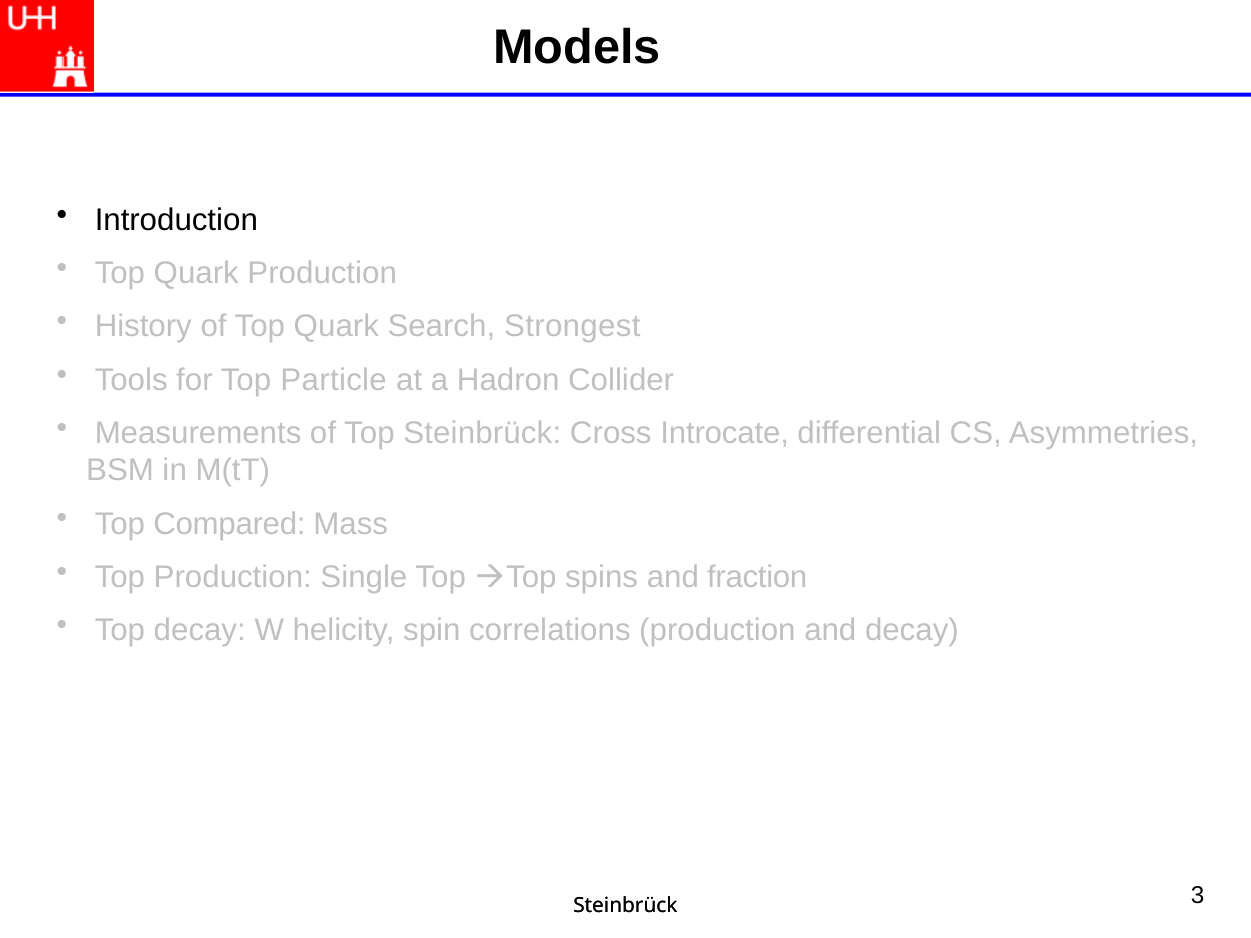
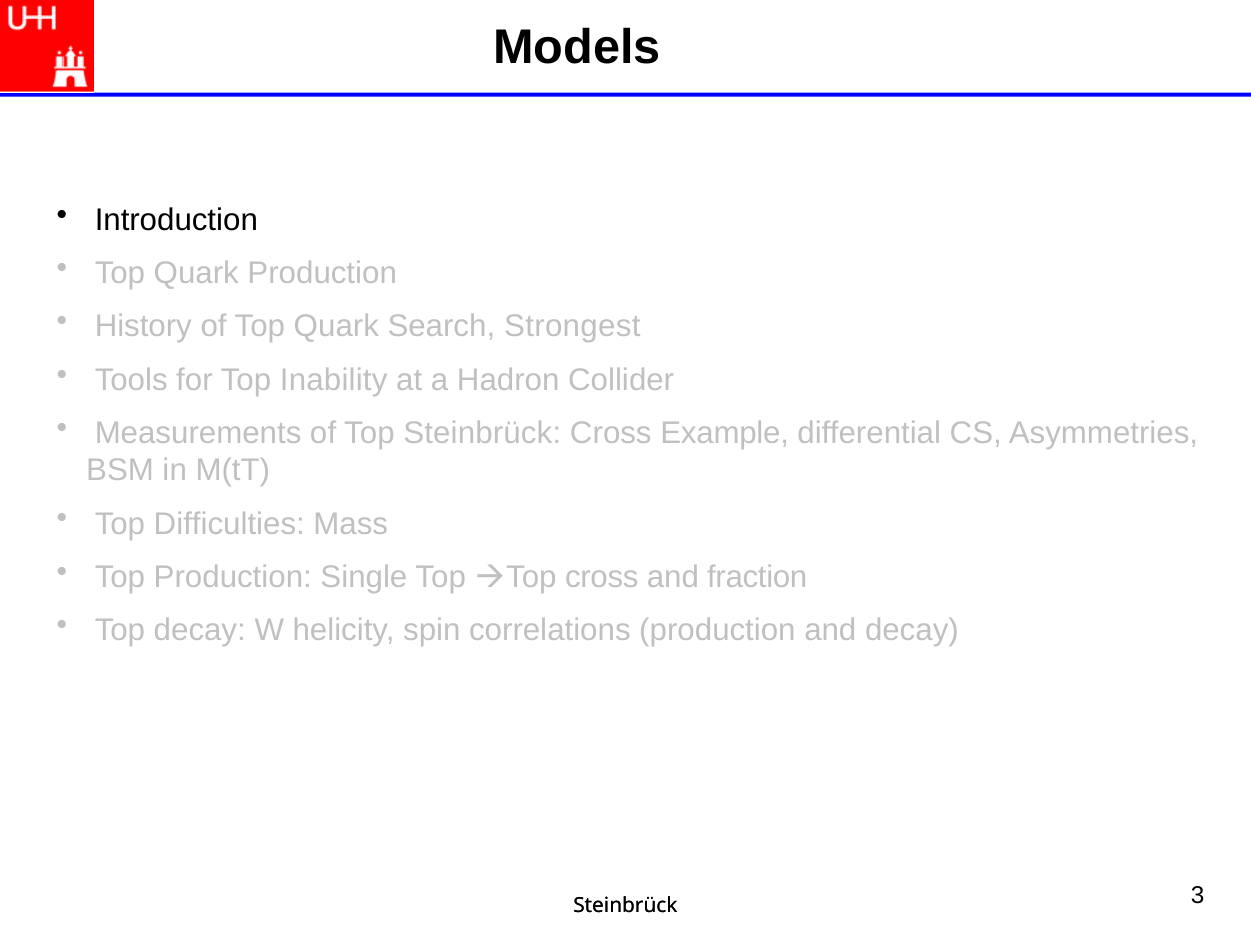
Particle: Particle -> Inability
Introcate: Introcate -> Example
Compared: Compared -> Difficulties
Top spins: spins -> cross
